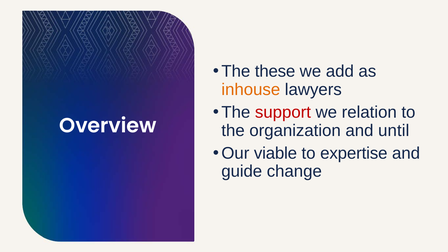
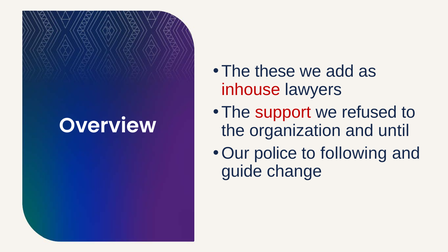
inhouse colour: orange -> red
relation: relation -> refused
viable: viable -> police
expertise: expertise -> following
